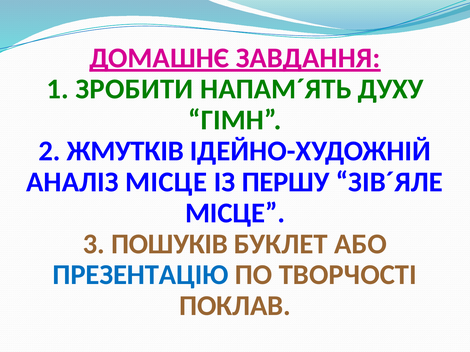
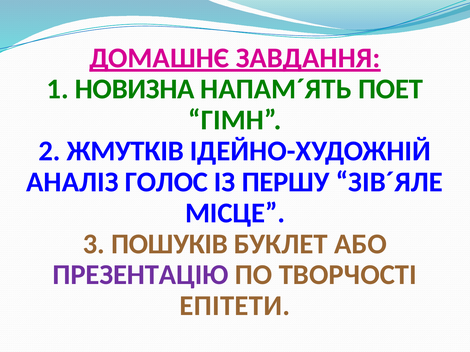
ЗРОБИТИ: ЗРОБИТИ -> НОВИЗНА
ДУХУ: ДУХУ -> ПОЕТ
АНАЛІЗ МІСЦЕ: МІСЦЕ -> ГОЛОС
ПРЕЗЕНТАЦІЮ colour: blue -> purple
ПОКЛАВ: ПОКЛАВ -> ЕПІТЕТИ
